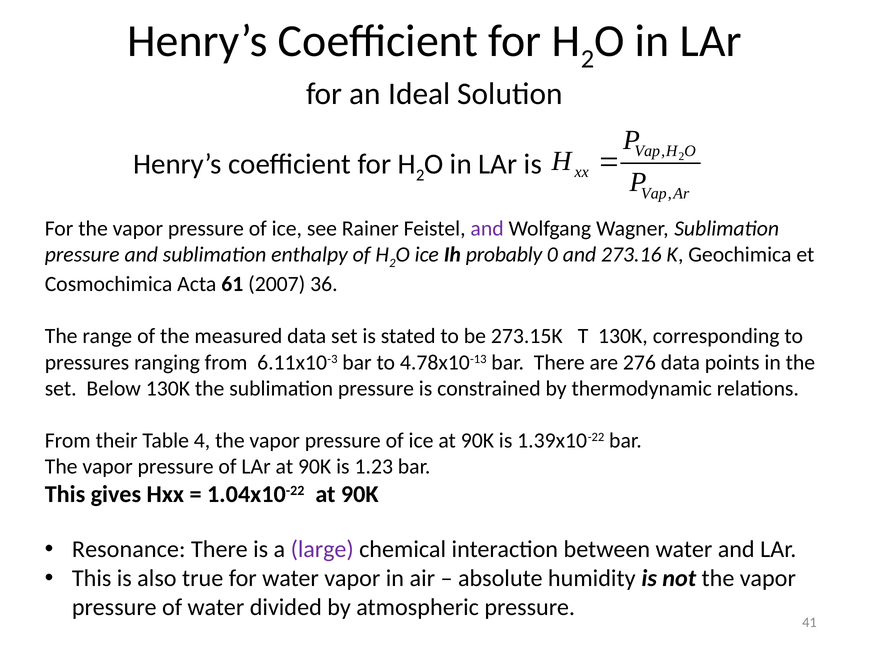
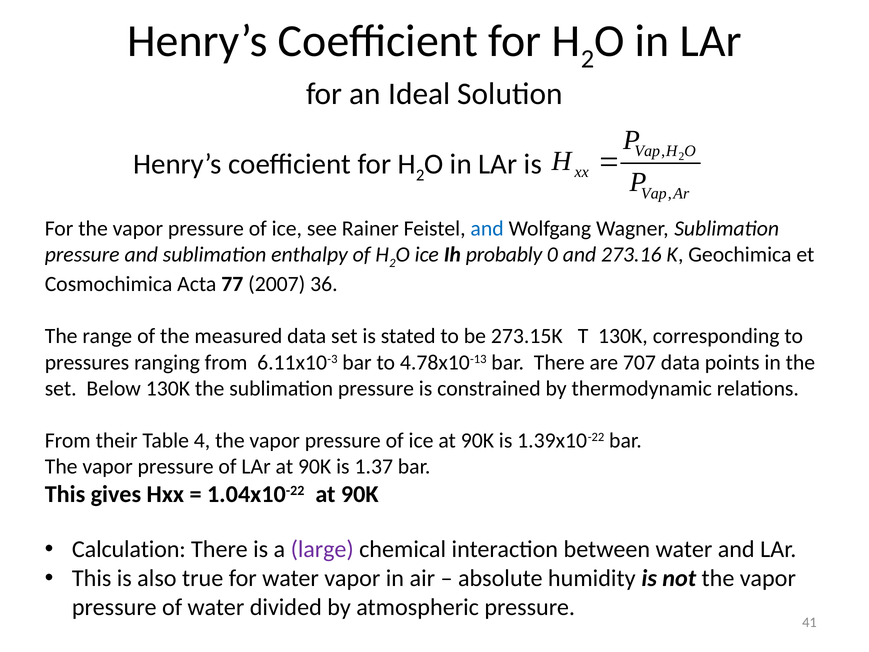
and at (487, 228) colour: purple -> blue
61: 61 -> 77
276: 276 -> 707
1.23: 1.23 -> 1.37
Resonance: Resonance -> Calculation
